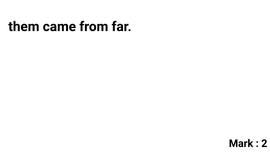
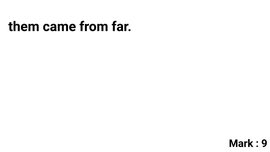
2: 2 -> 9
